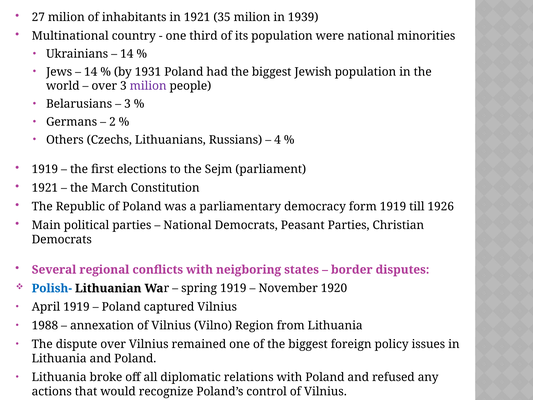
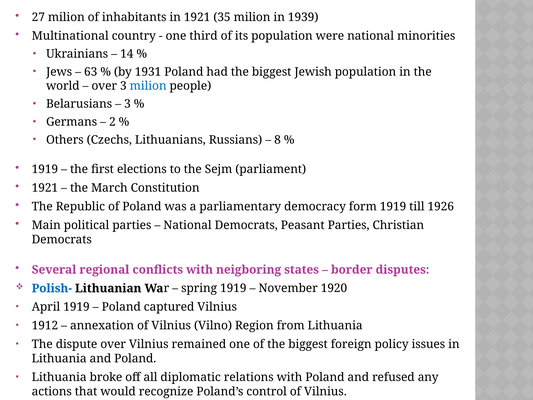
14 at (91, 72): 14 -> 63
milion at (148, 86) colour: purple -> blue
4: 4 -> 8
1988: 1988 -> 1912
